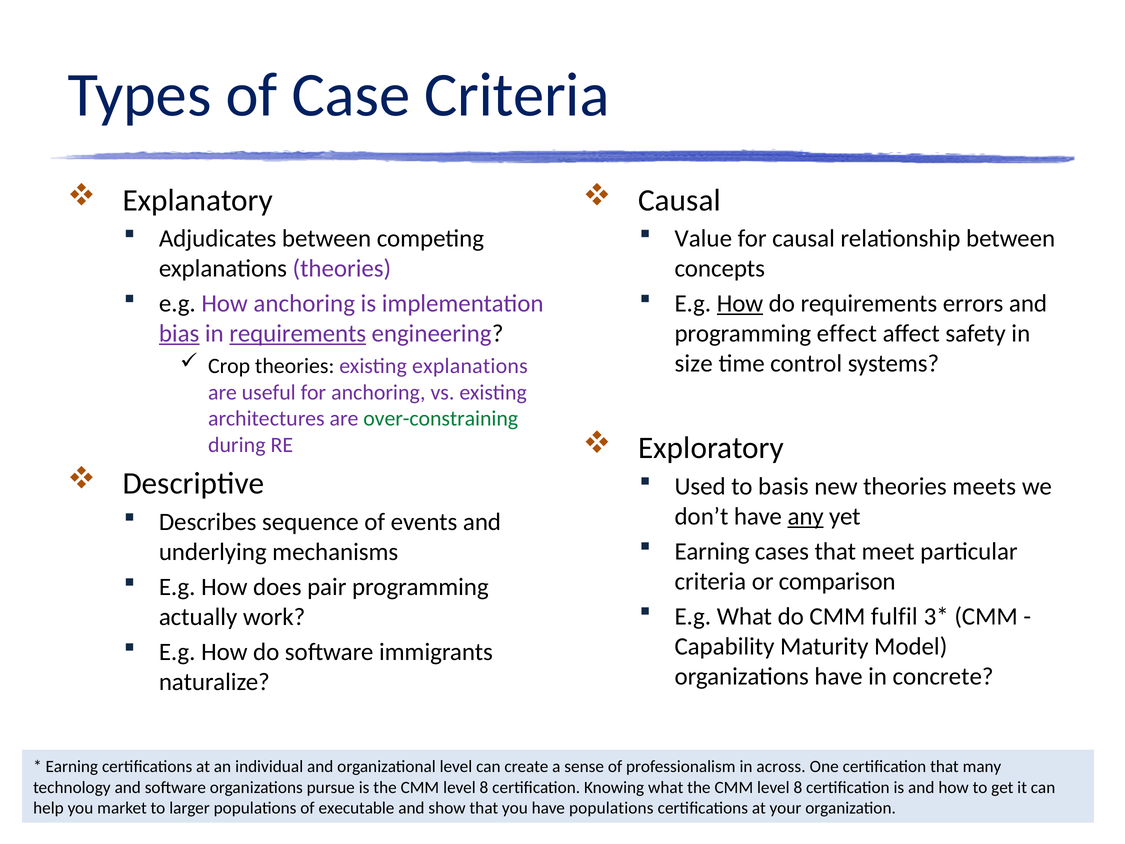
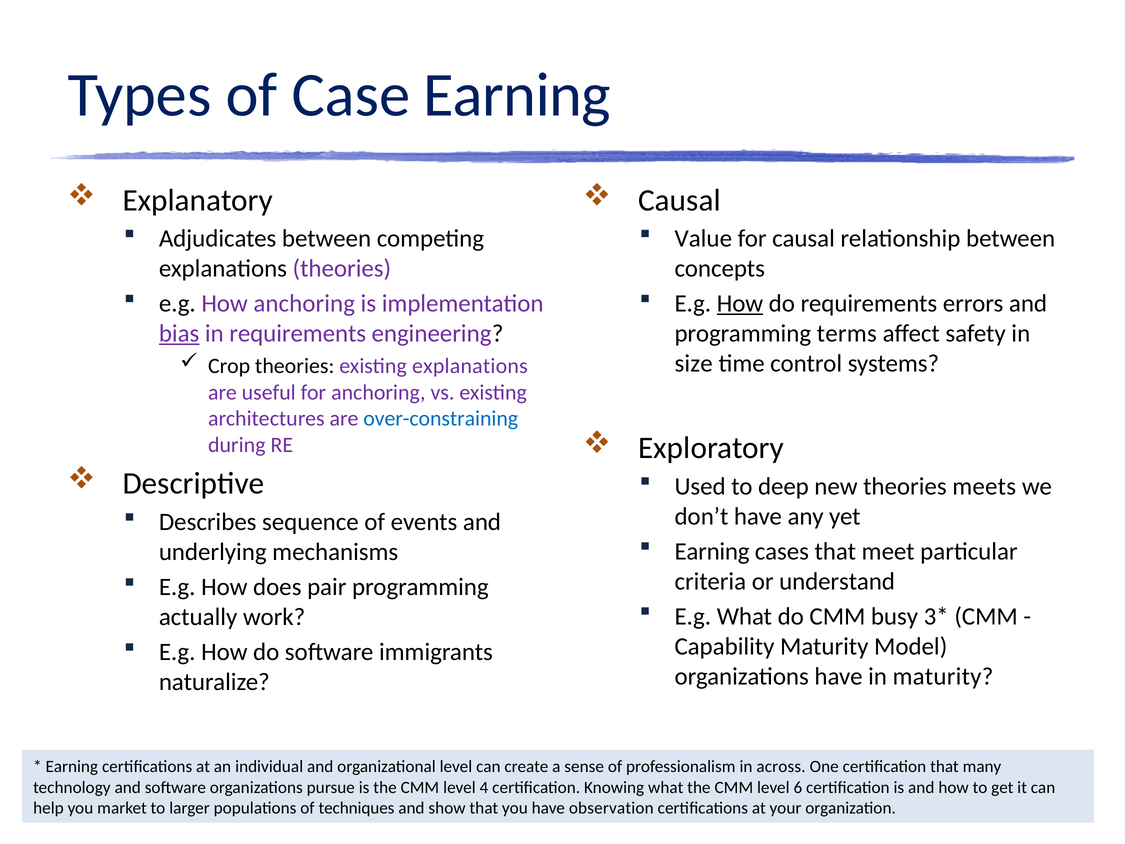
Case Criteria: Criteria -> Earning
requirements at (298, 334) underline: present -> none
effect: effect -> terms
over-constraining colour: green -> blue
basis: basis -> deep
any underline: present -> none
comparison: comparison -> understand
fulfil: fulfil -> busy
in concrete: concrete -> maturity
8 at (484, 787): 8 -> 4
8 at (798, 787): 8 -> 6
executable: executable -> techniques
have populations: populations -> observation
